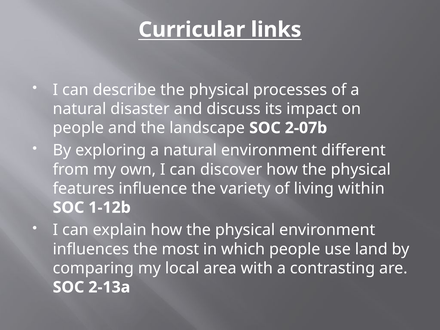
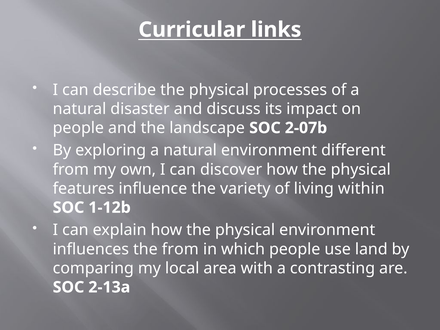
the most: most -> from
